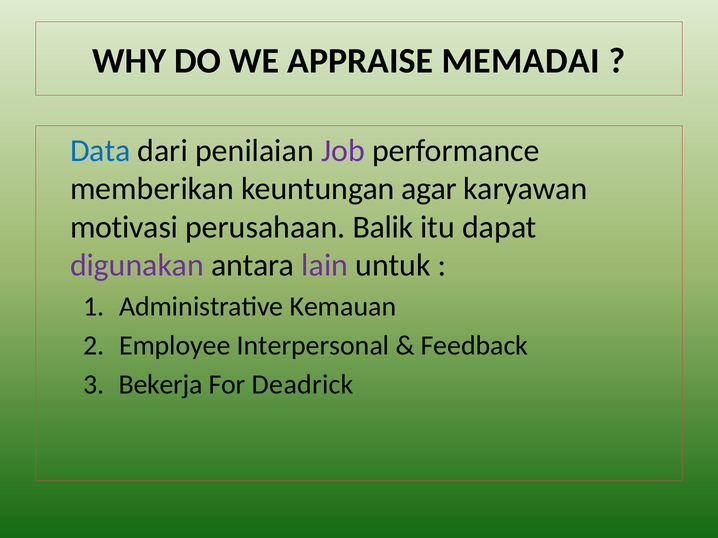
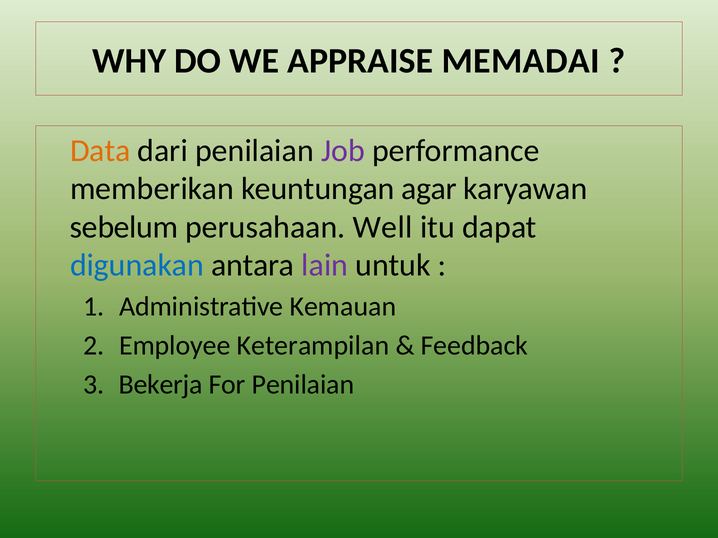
Data colour: blue -> orange
motivasi: motivasi -> sebelum
Balik: Balik -> Well
digunakan colour: purple -> blue
Interpersonal: Interpersonal -> Keterampilan
For Deadrick: Deadrick -> Penilaian
